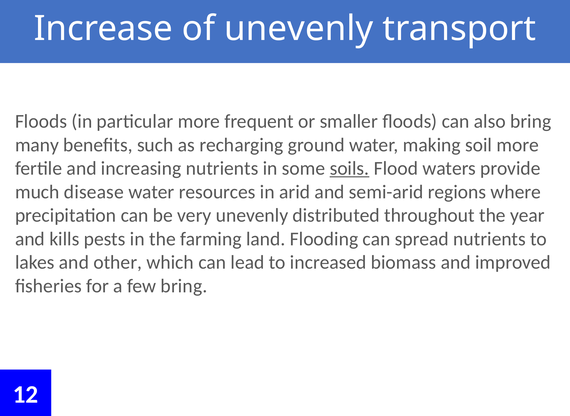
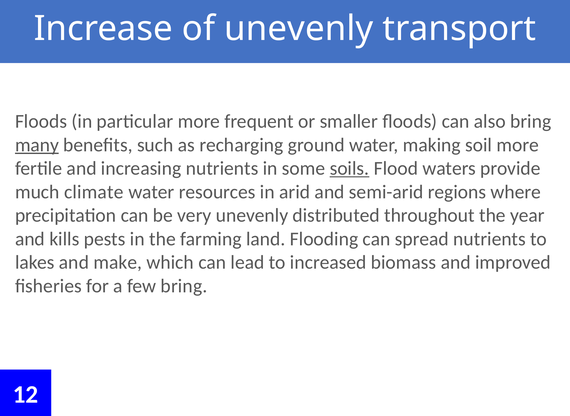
many underline: none -> present
disease: disease -> climate
other: other -> make
